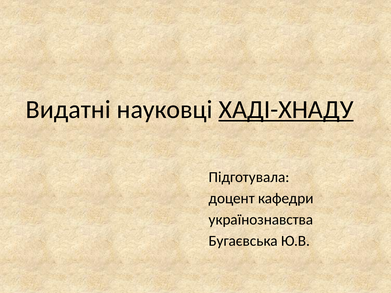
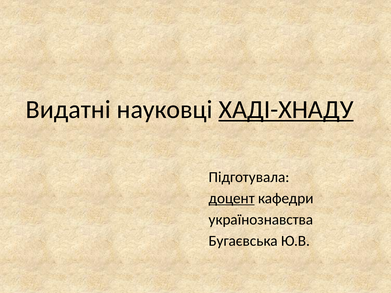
доцент underline: none -> present
